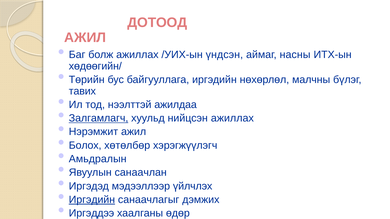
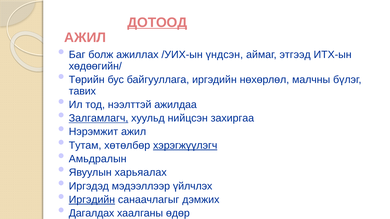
ДОТООД underline: none -> present
насны: насны -> этгээд
нийцсэн ажиллах: ажиллах -> захиргаа
Болох: Болох -> Тутам
хэрэгжүүлэгч underline: none -> present
санаачлан: санаачлан -> харьяалах
Иргэддээ: Иргэддээ -> Дагалдах
